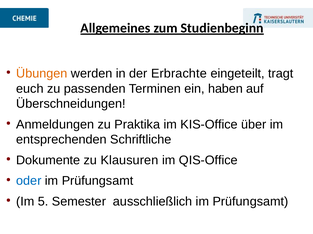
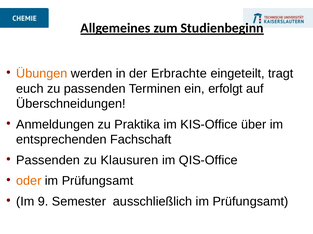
haben: haben -> erfolgt
Schriftliche: Schriftliche -> Fachschaft
Dokumente at (48, 161): Dokumente -> Passenden
oder colour: blue -> orange
5: 5 -> 9
